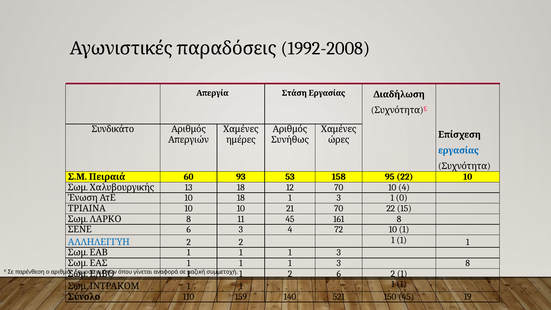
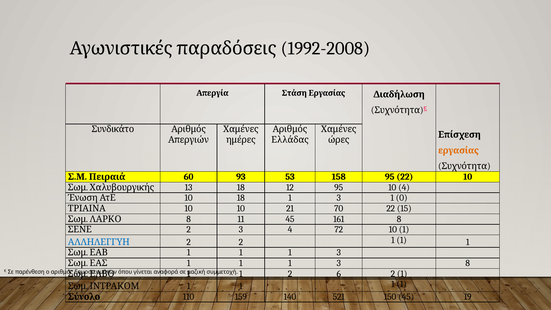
Συνήθως: Συνήθως -> Ελλάδας
εργασίας colour: blue -> orange
12 70: 70 -> 95
ΣΕΝΕ 6: 6 -> 2
